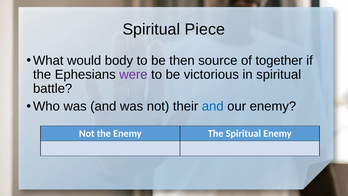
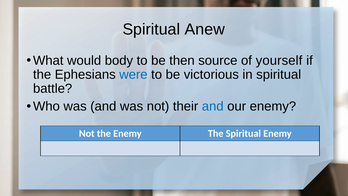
Piece: Piece -> Anew
together: together -> yourself
were colour: purple -> blue
